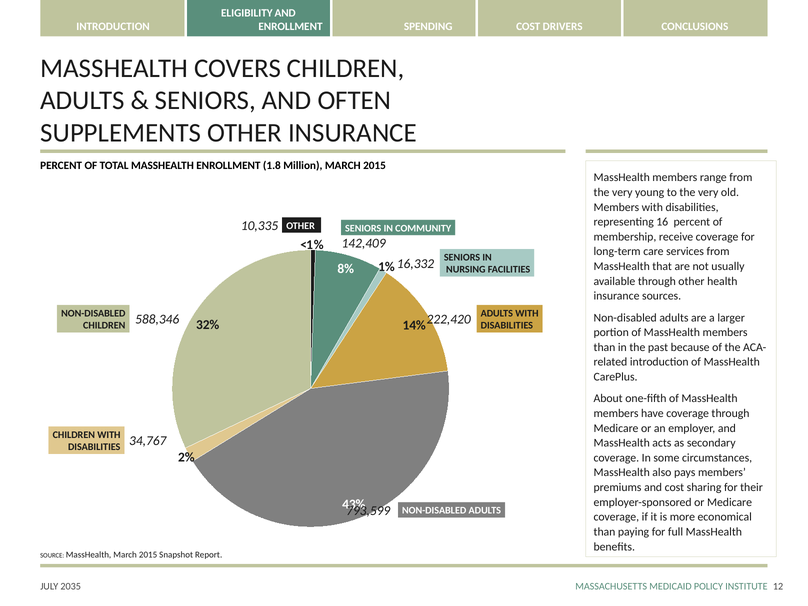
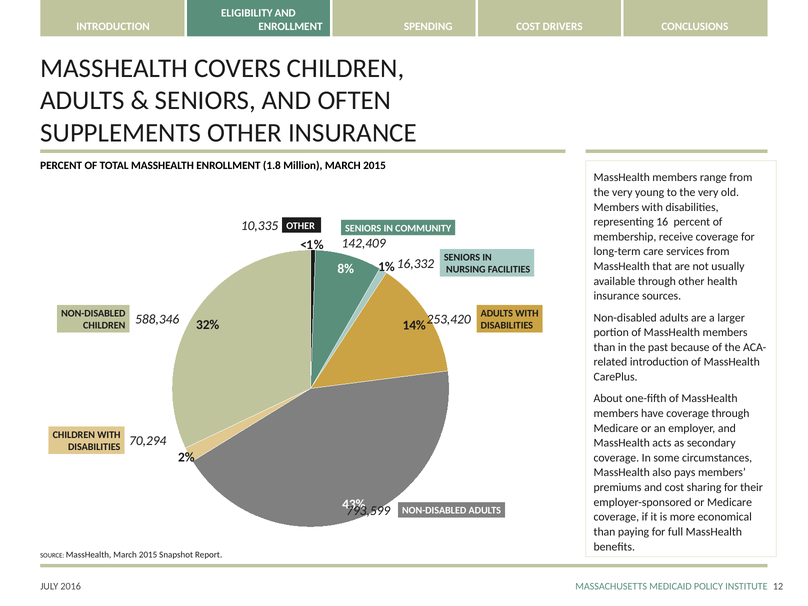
222,420: 222,420 -> 253,420
34,767: 34,767 -> 70,294
2035: 2035 -> 2016
